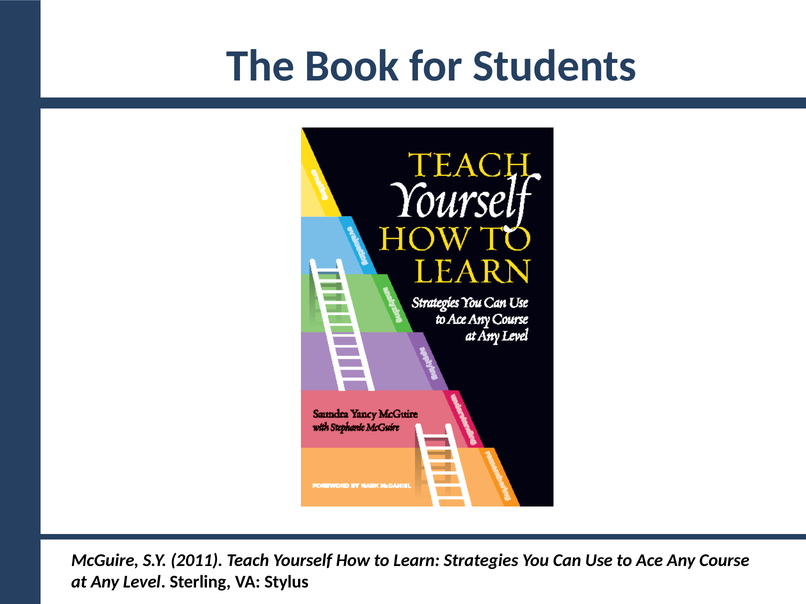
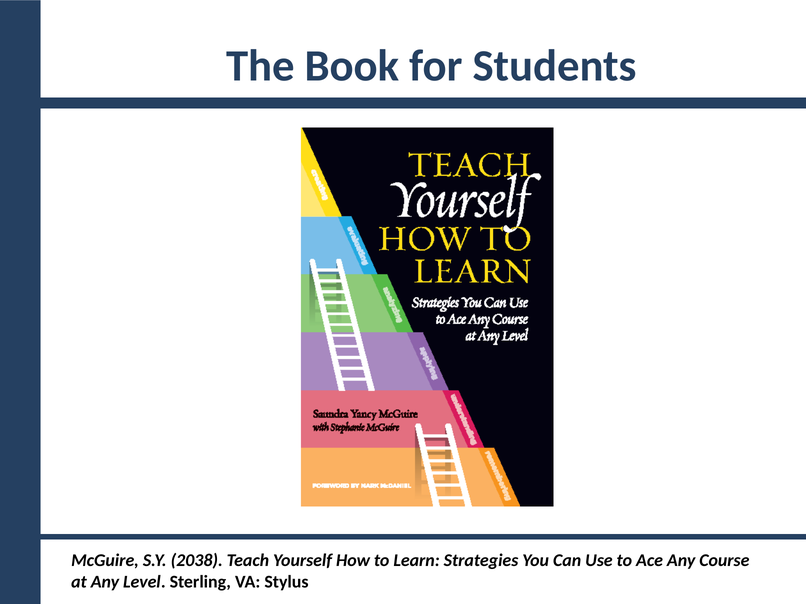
2011: 2011 -> 2038
